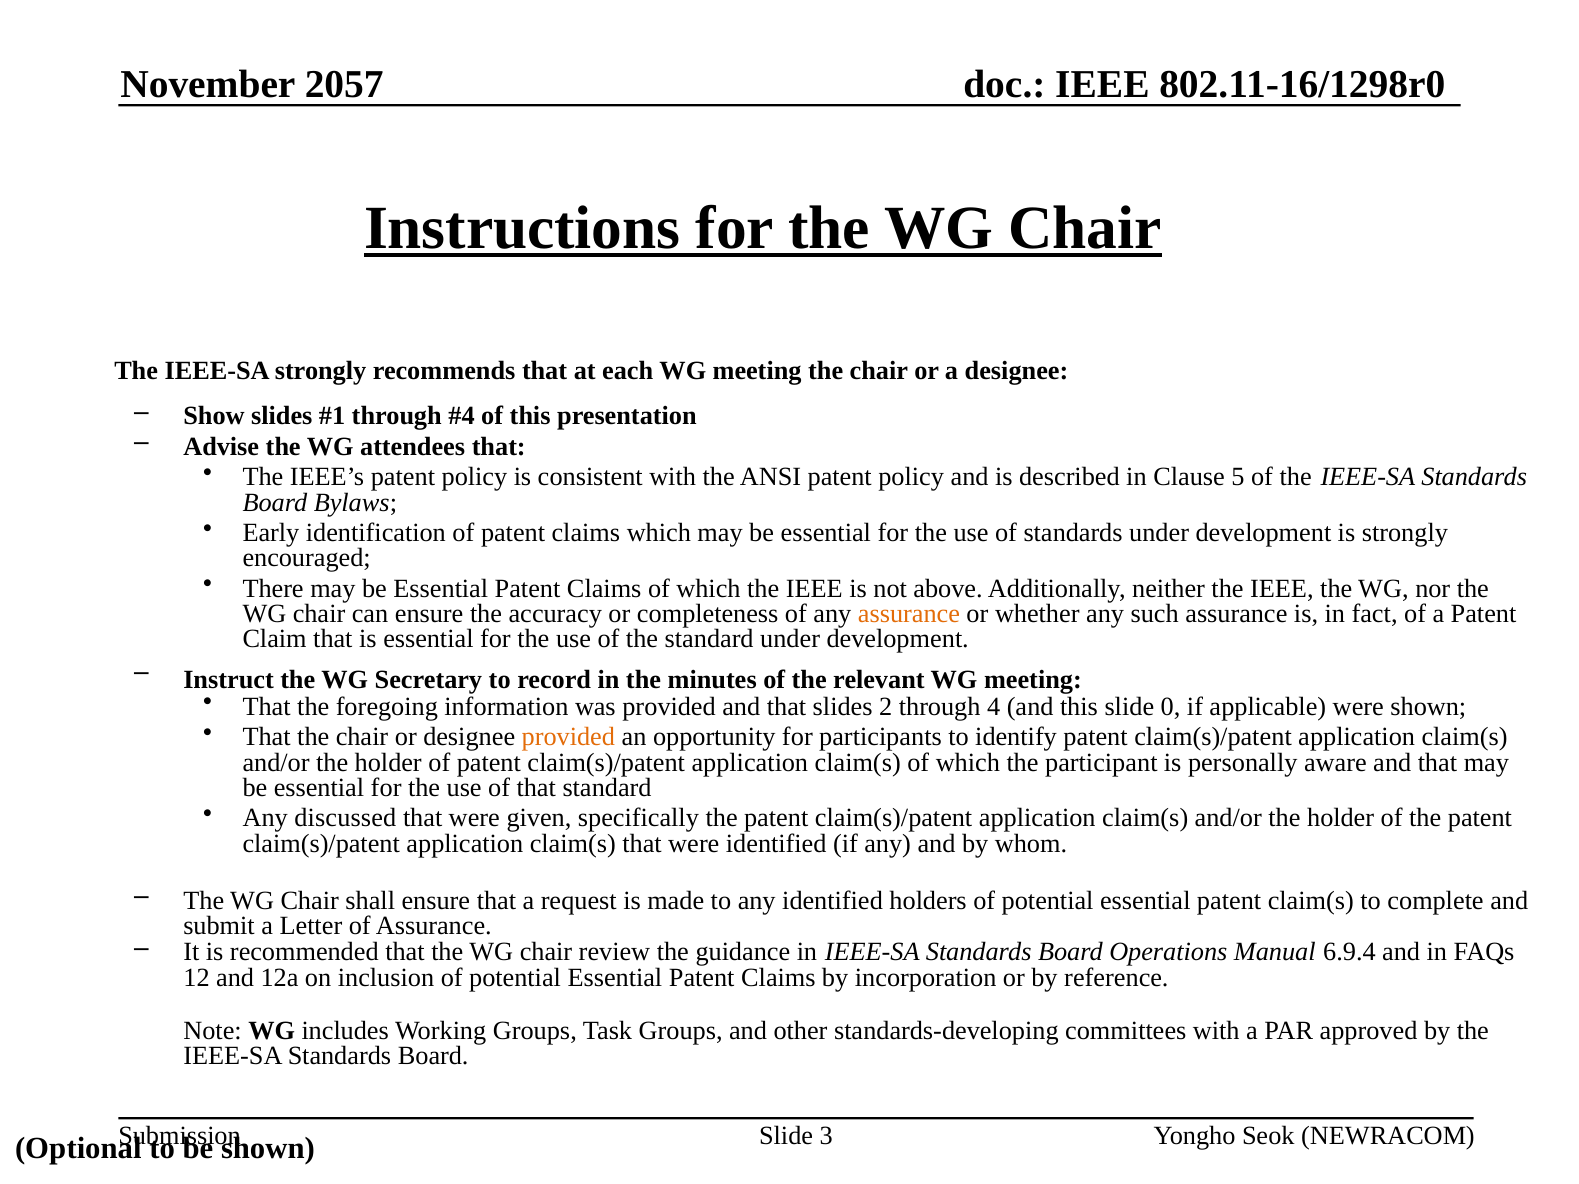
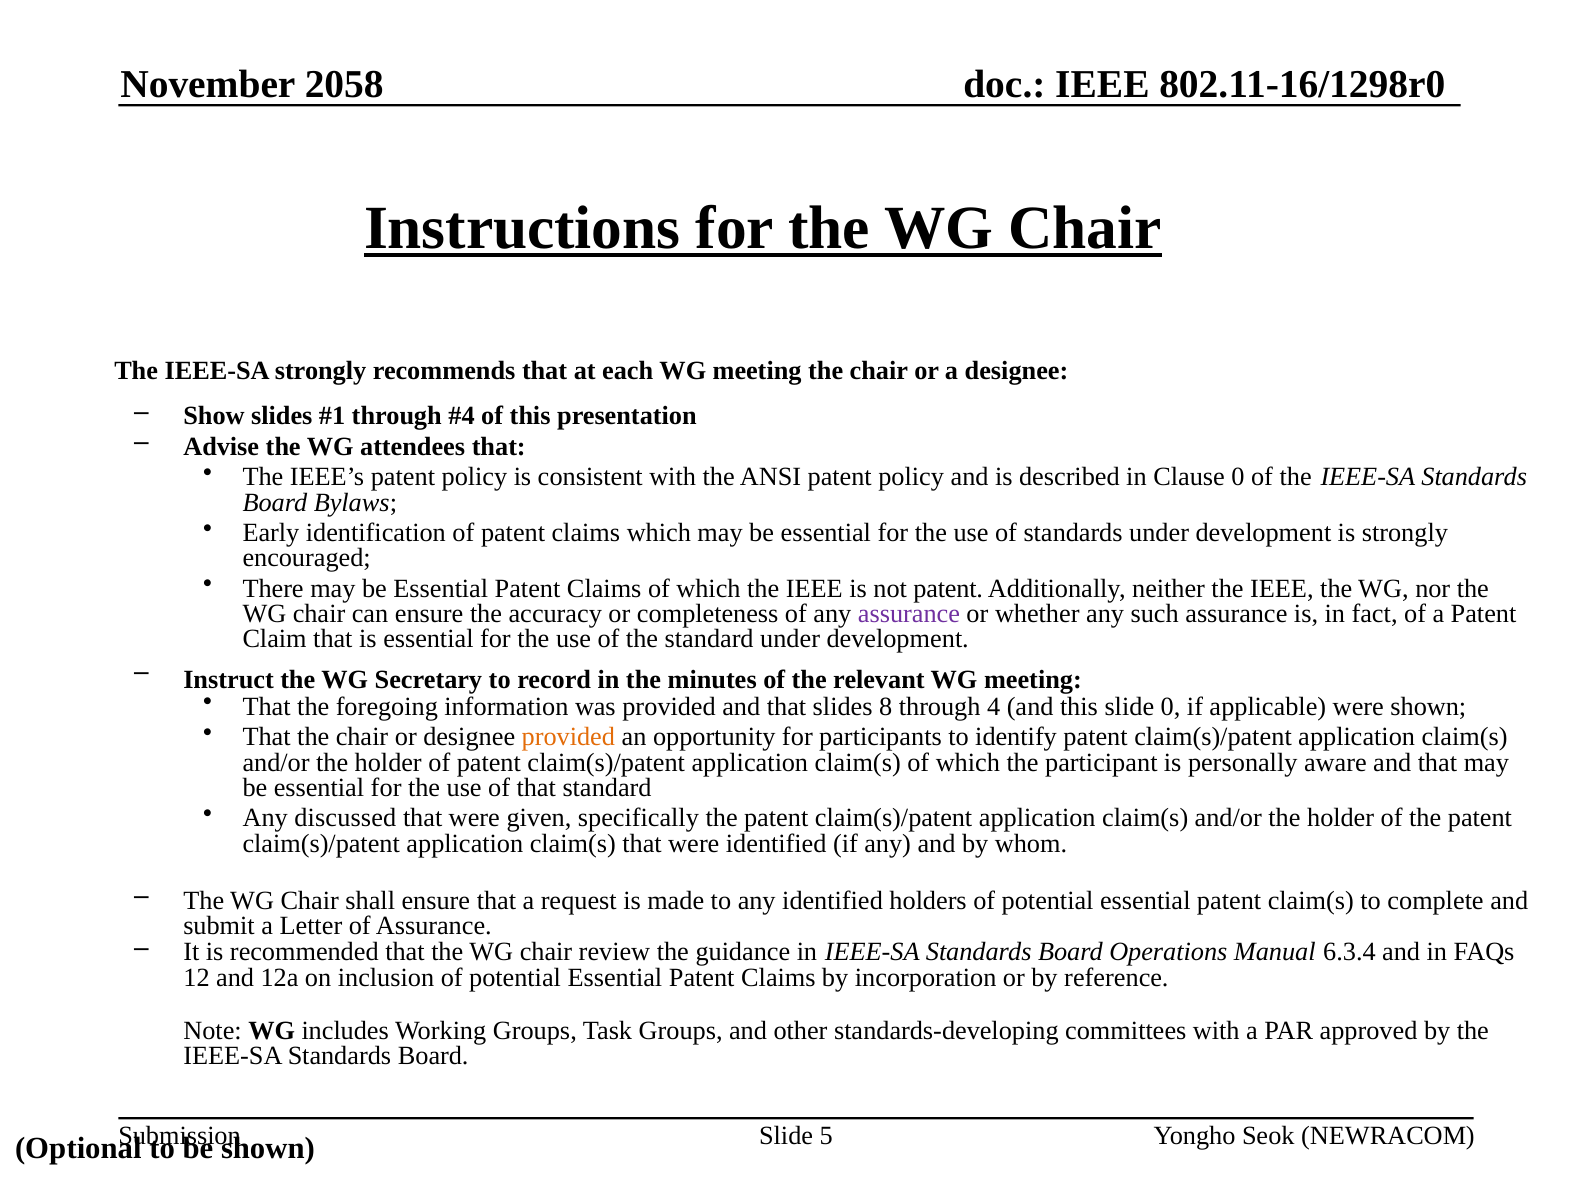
2057: 2057 -> 2058
Clause 5: 5 -> 0
not above: above -> patent
assurance at (909, 614) colour: orange -> purple
2: 2 -> 8
6.9.4: 6.9.4 -> 6.3.4
3: 3 -> 5
